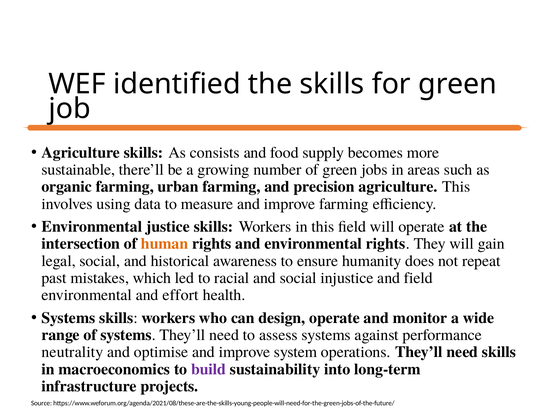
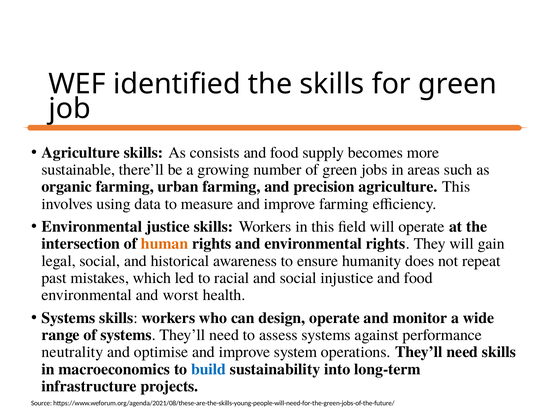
injustice and field: field -> food
effort: effort -> worst
build colour: purple -> blue
